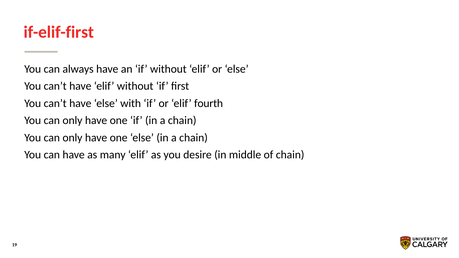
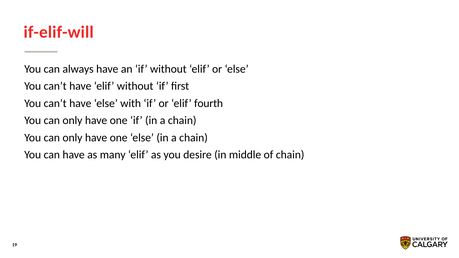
if-elif-first: if-elif-first -> if-elif-will
